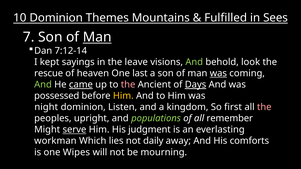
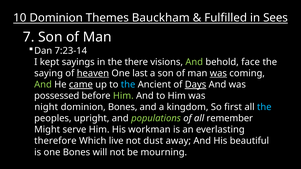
Mountains: Mountains -> Bauckham
Man at (97, 37) underline: present -> none
7:12-14: 7:12-14 -> 7:23-14
leave: leave -> there
look: look -> face
rescue: rescue -> saying
heaven underline: none -> present
the at (128, 85) colour: pink -> light blue
Him at (123, 96) colour: yellow -> light green
dominion Listen: Listen -> Bones
the at (264, 107) colour: pink -> light blue
serve underline: present -> none
judgment: judgment -> workman
workman: workman -> therefore
lies: lies -> live
daily: daily -> dust
comforts: comforts -> beautiful
one Wipes: Wipes -> Bones
